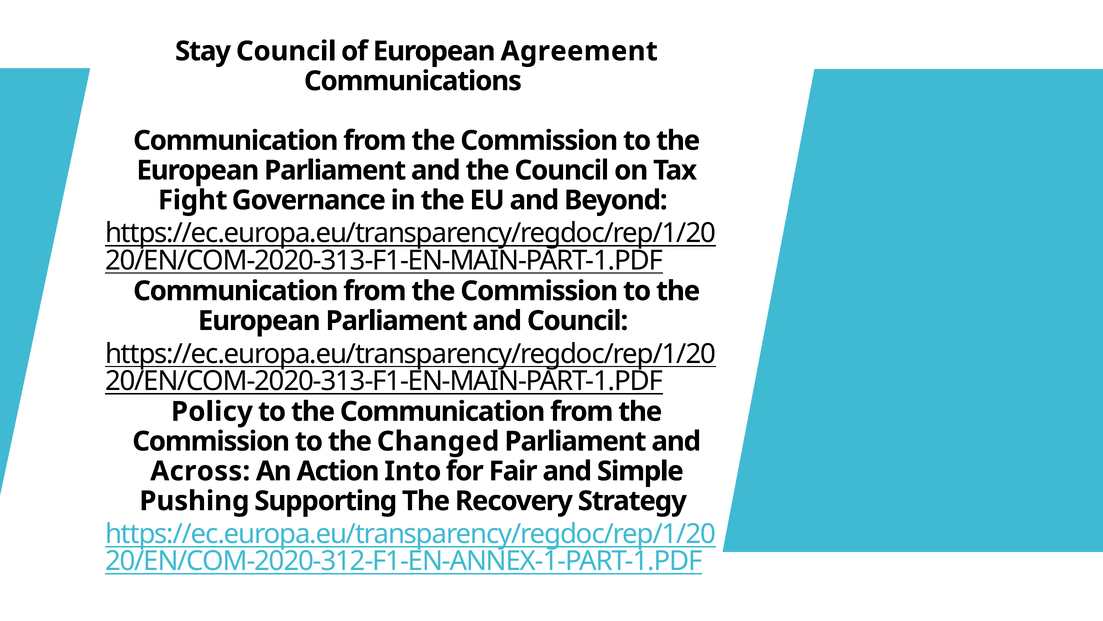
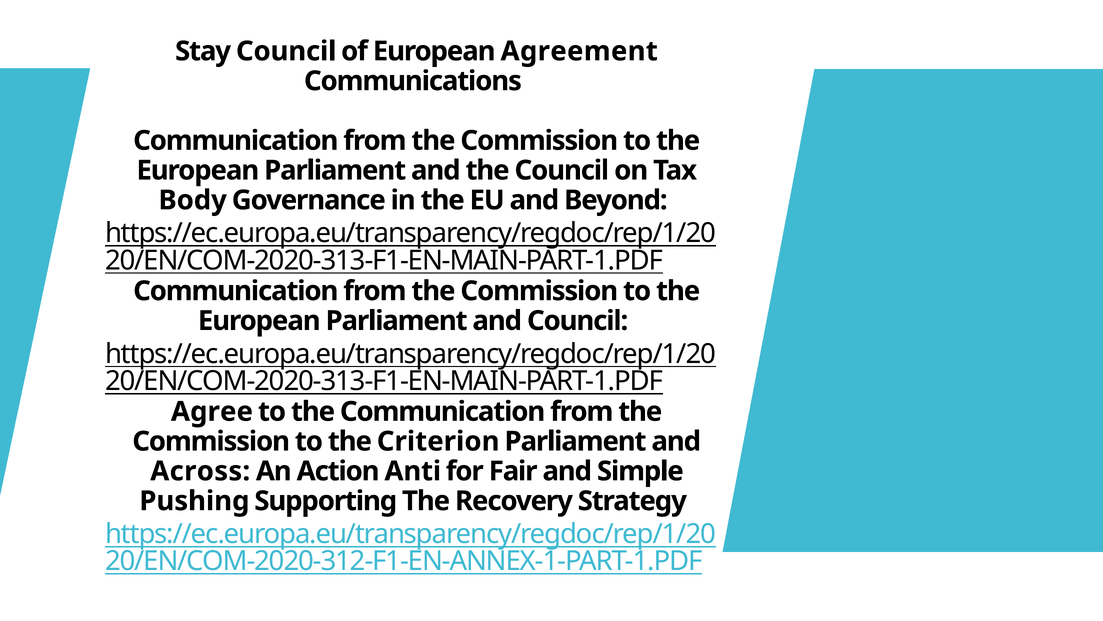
Fight: Fight -> Body
Policy: Policy -> Agree
Changed: Changed -> Criterion
Into: Into -> Anti
